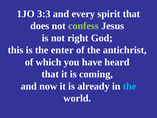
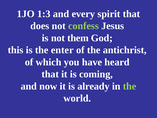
3:3: 3:3 -> 1:3
right: right -> them
the at (130, 86) colour: light blue -> light green
